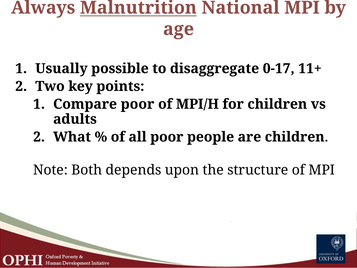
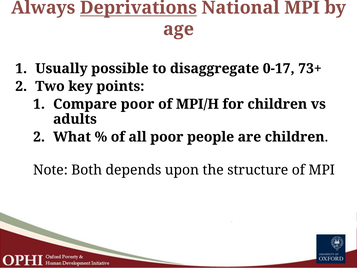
Malnutrition: Malnutrition -> Deprivations
11+: 11+ -> 73+
